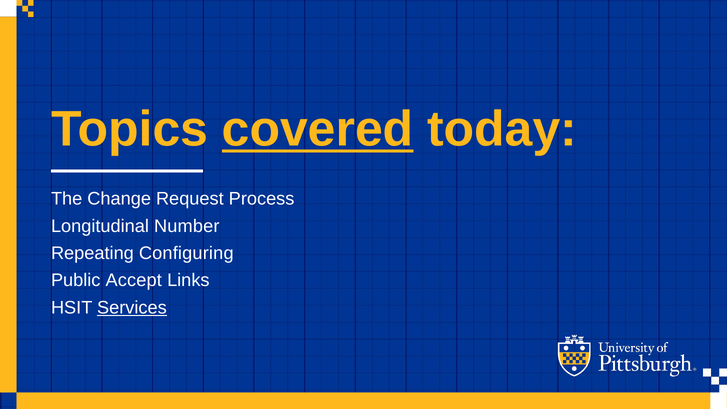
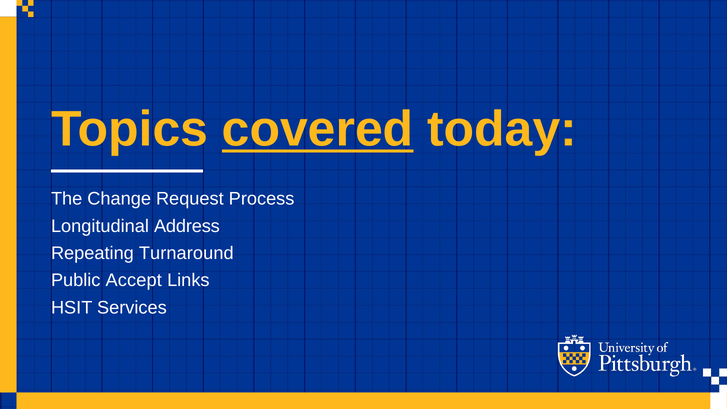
Number: Number -> Address
Configuring: Configuring -> Turnaround
Services underline: present -> none
